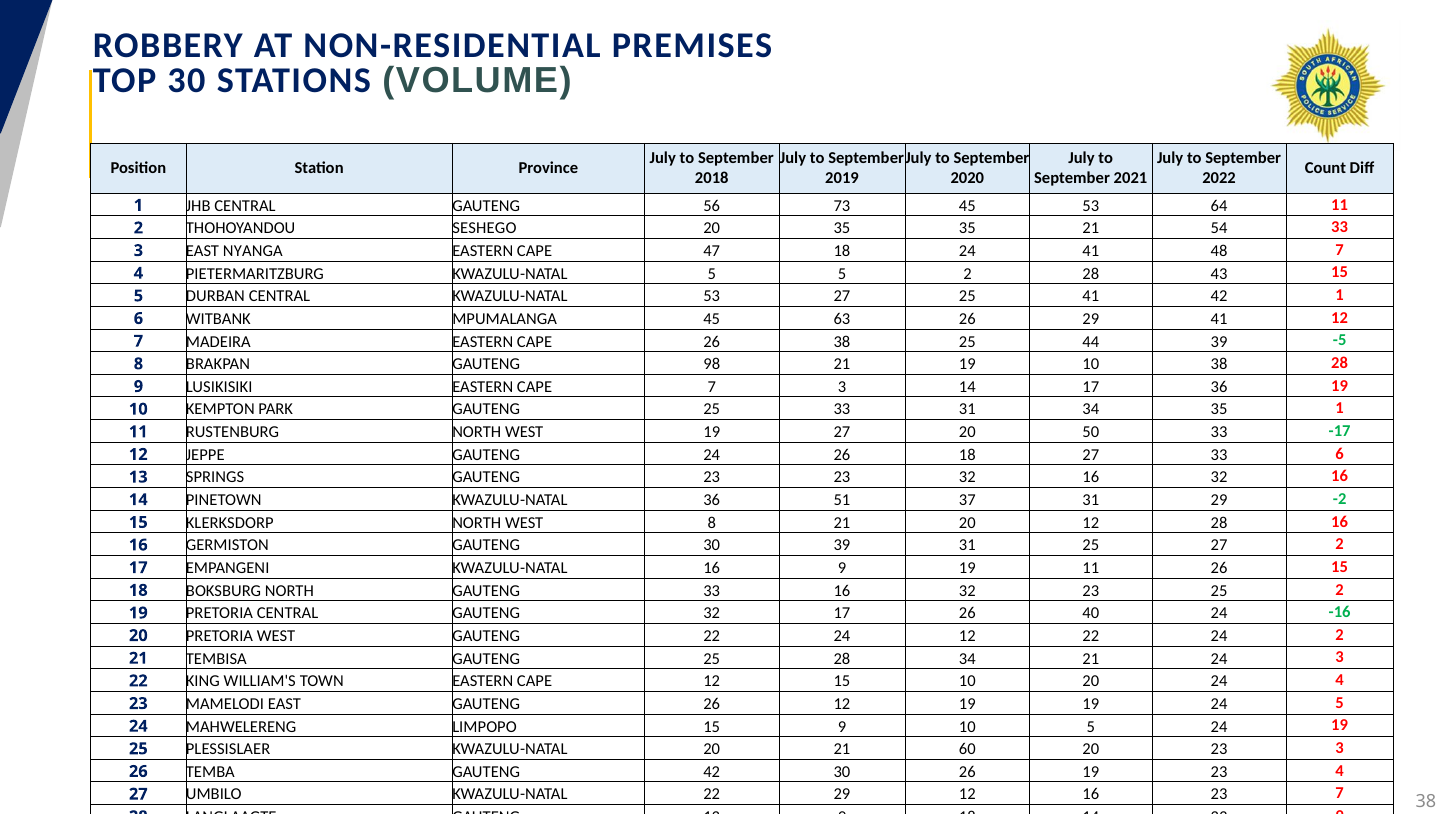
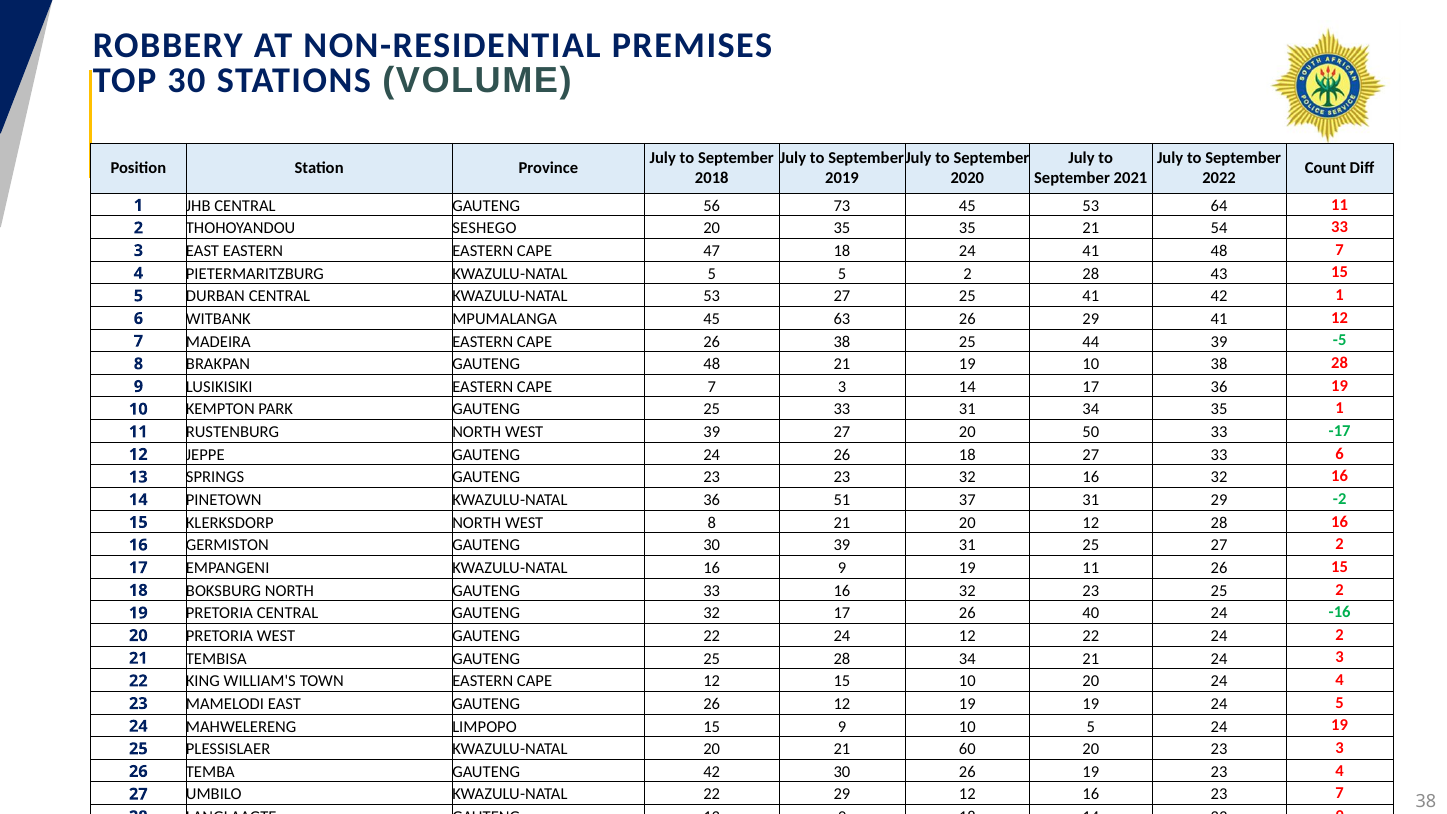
EAST NYANGA: NYANGA -> EASTERN
GAUTENG 98: 98 -> 48
WEST 19: 19 -> 39
